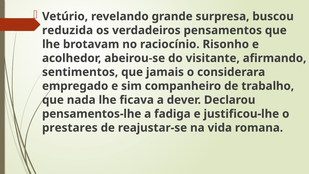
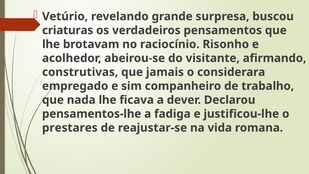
reduzida: reduzida -> criaturas
sentimentos: sentimentos -> construtivas
